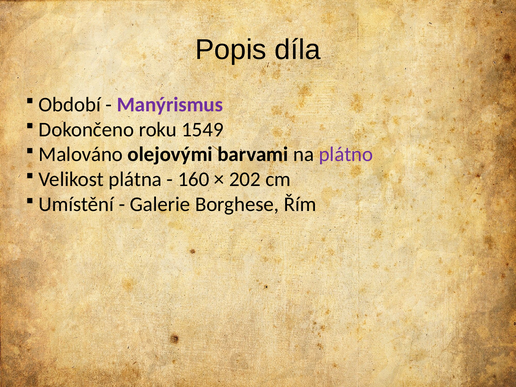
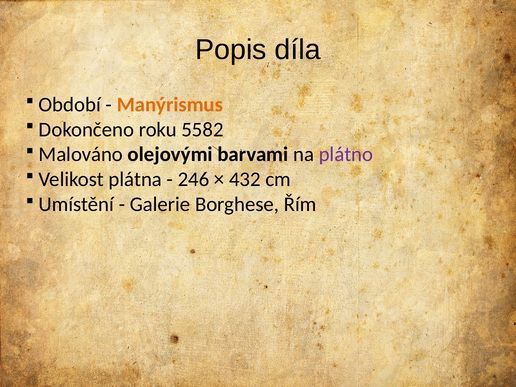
Manýrismus colour: purple -> orange
1549: 1549 -> 5582
160: 160 -> 246
202: 202 -> 432
